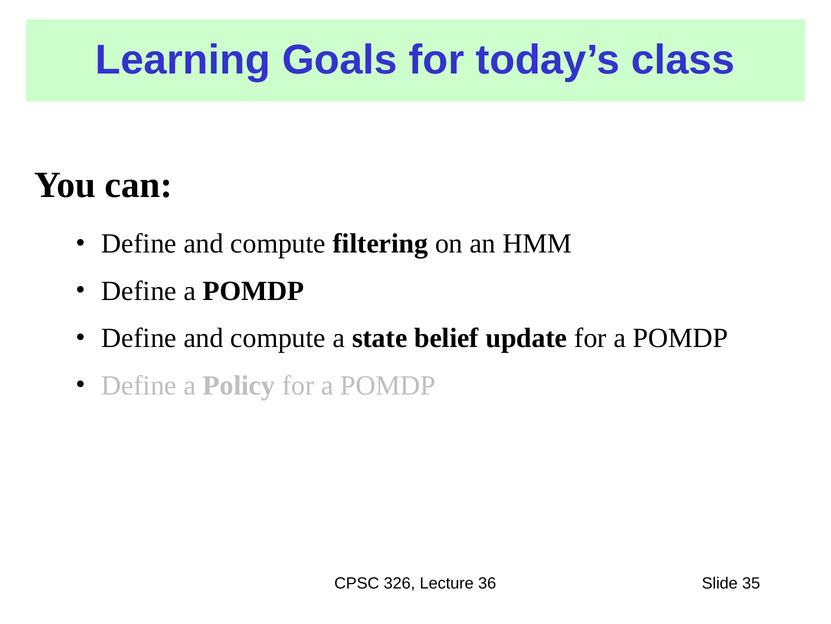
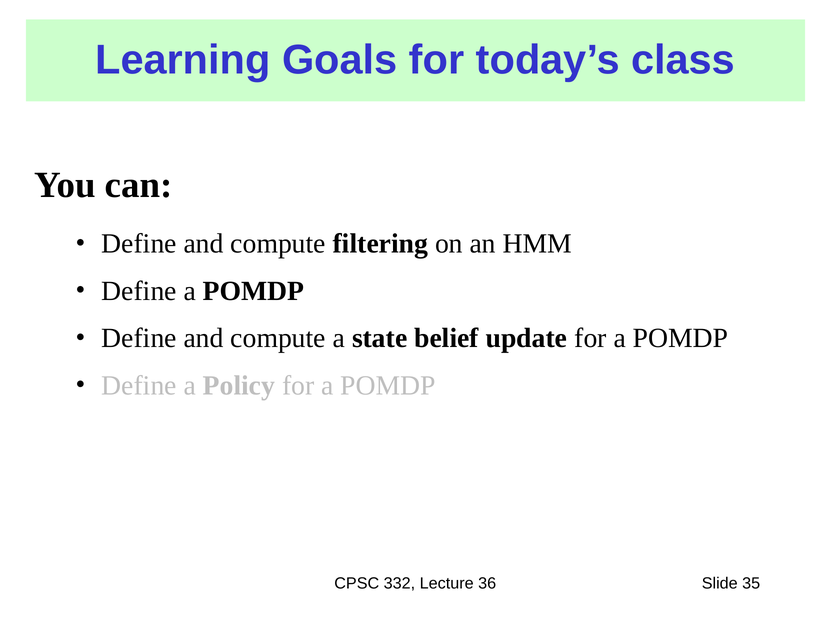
326: 326 -> 332
